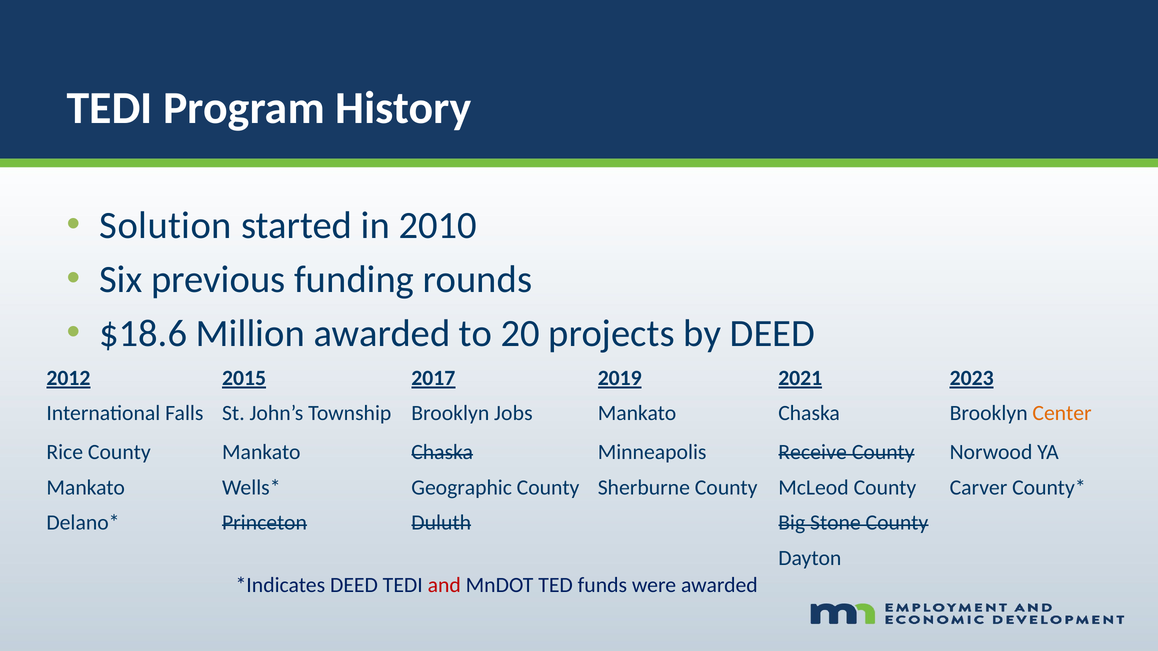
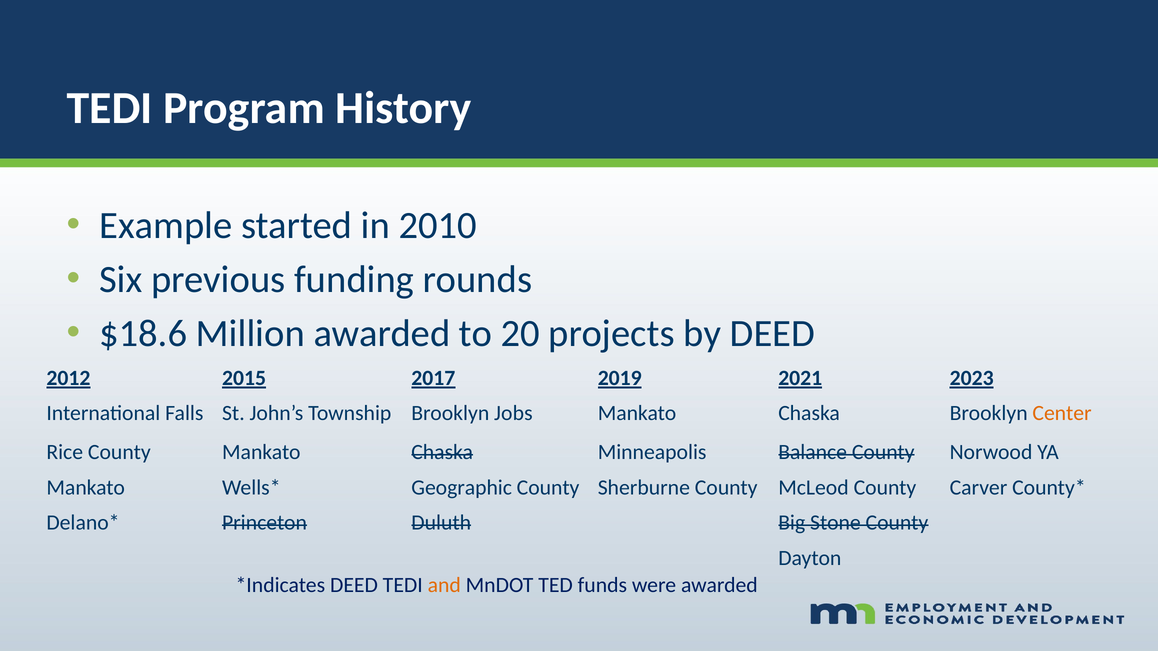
Solution: Solution -> Example
Receive: Receive -> Balance
and colour: red -> orange
